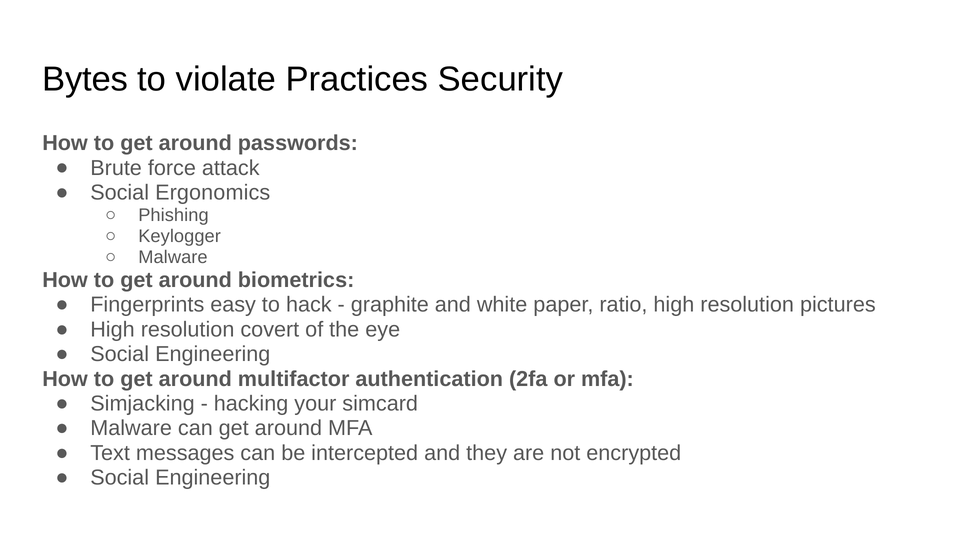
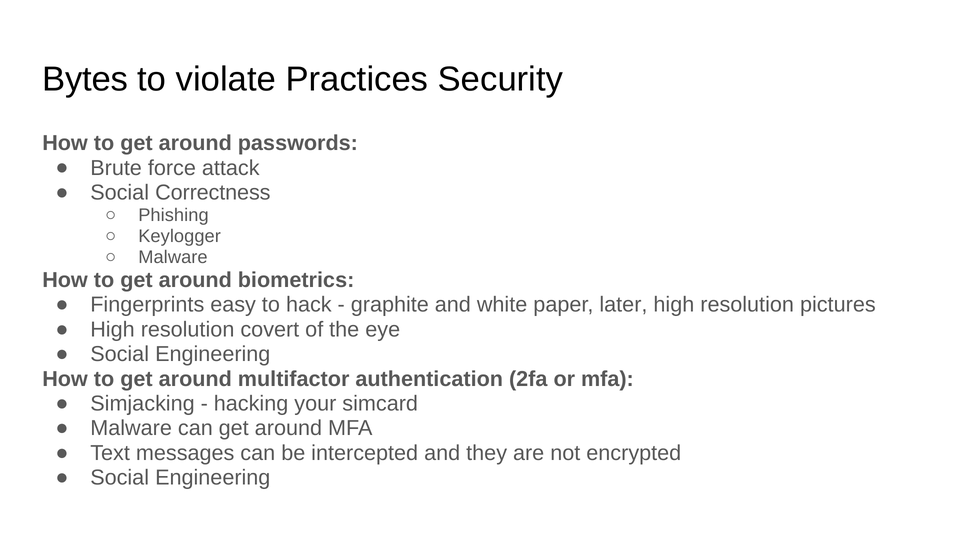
Ergonomics: Ergonomics -> Correctness
ratio: ratio -> later
